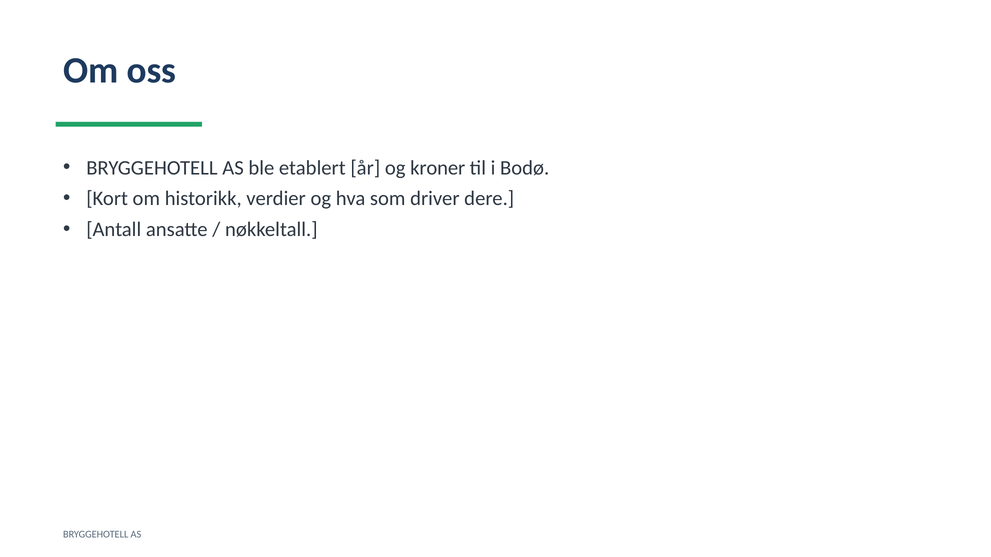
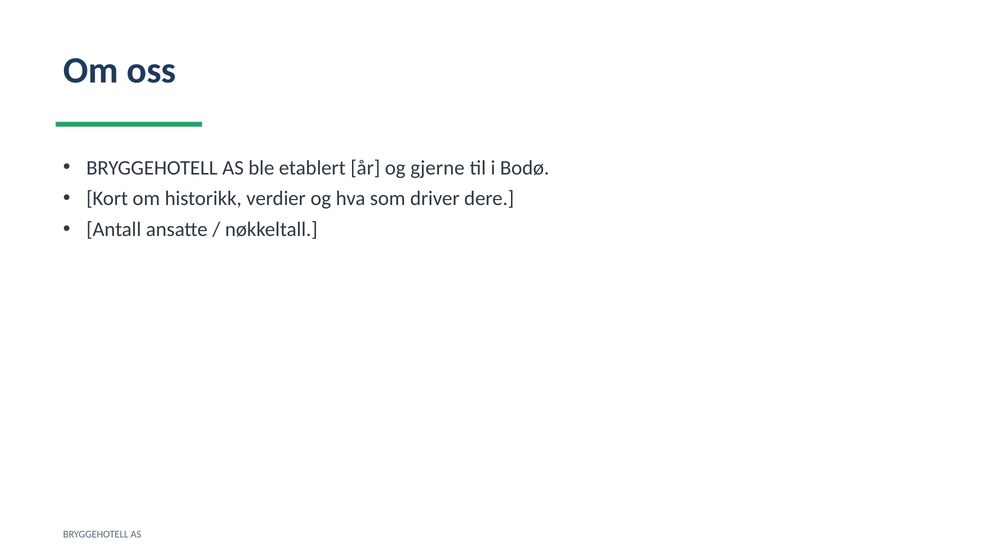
kroner: kroner -> gjerne
